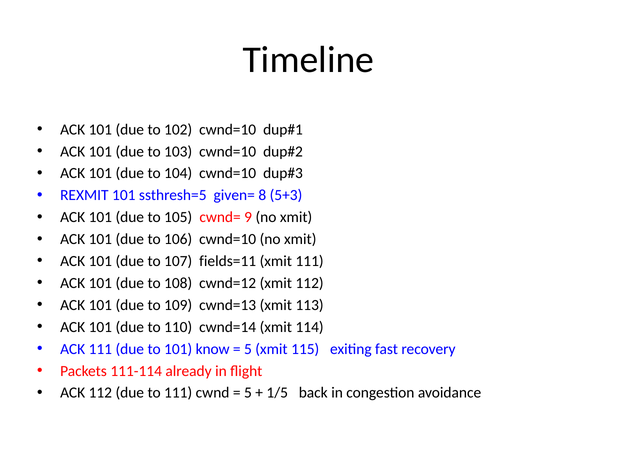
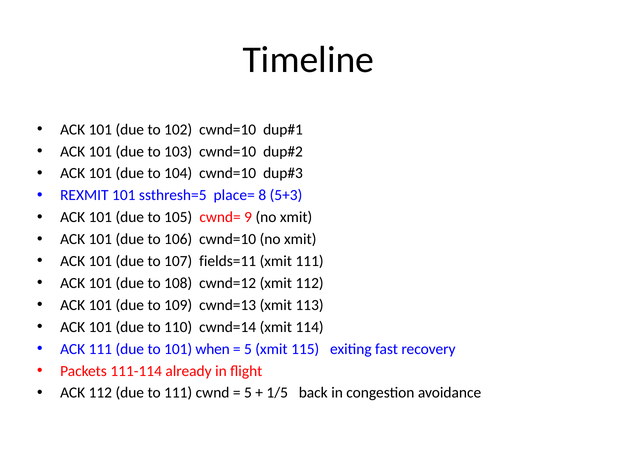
given=: given= -> place=
know: know -> when
